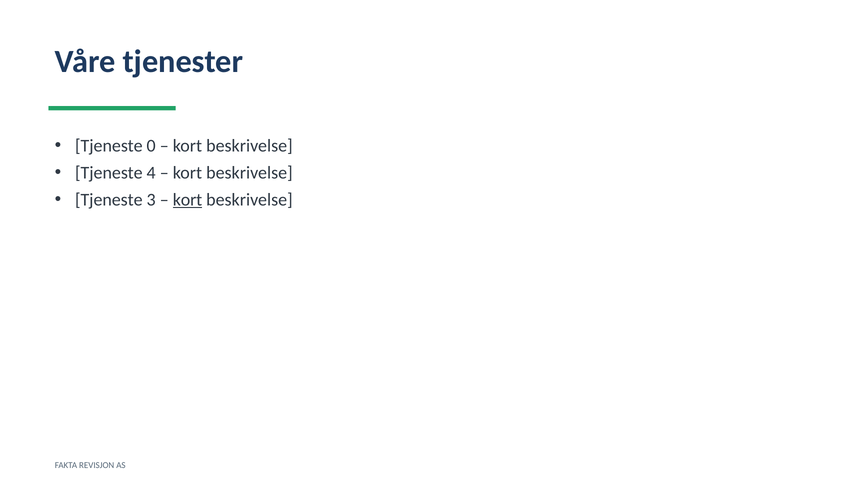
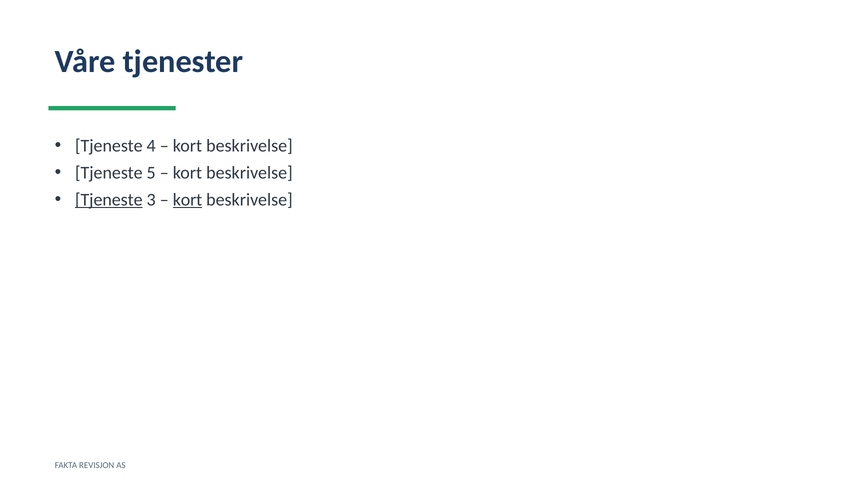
0: 0 -> 4
4: 4 -> 5
Tjeneste at (109, 200) underline: none -> present
